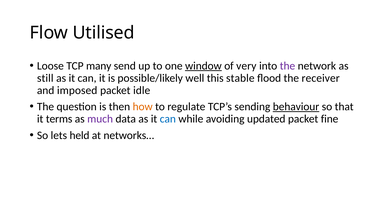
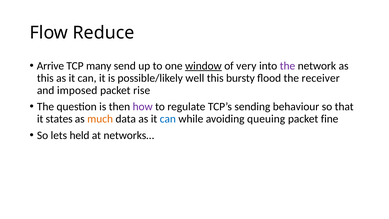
Utilised: Utilised -> Reduce
Loose: Loose -> Arrive
still at (45, 78): still -> this
stable: stable -> bursty
idle: idle -> rise
how colour: orange -> purple
behaviour underline: present -> none
terms: terms -> states
much colour: purple -> orange
updated: updated -> queuing
